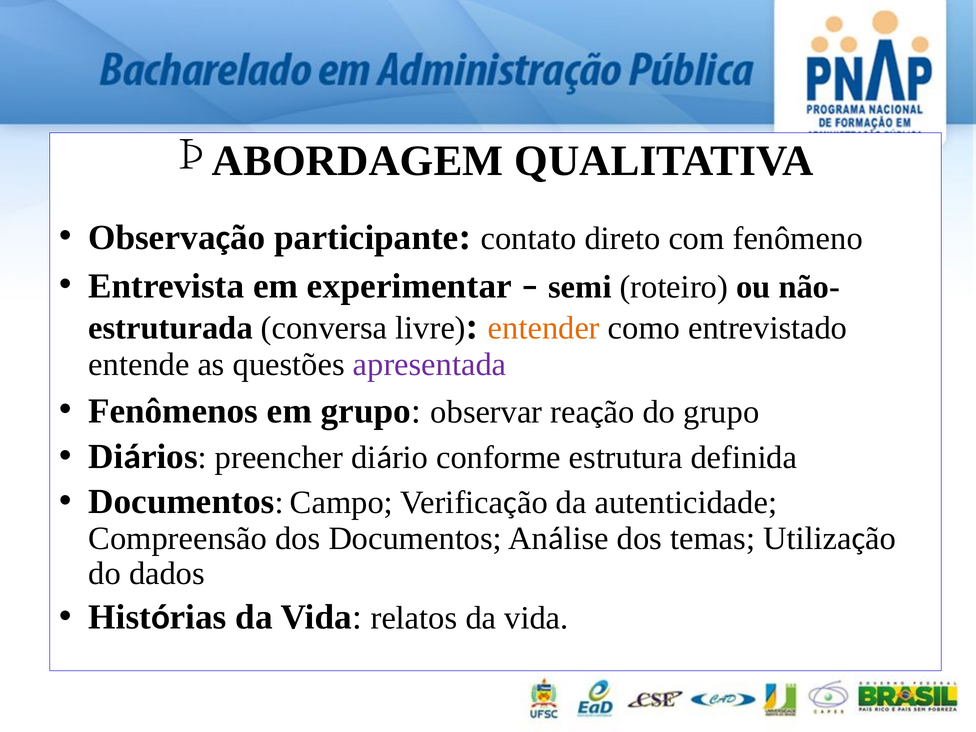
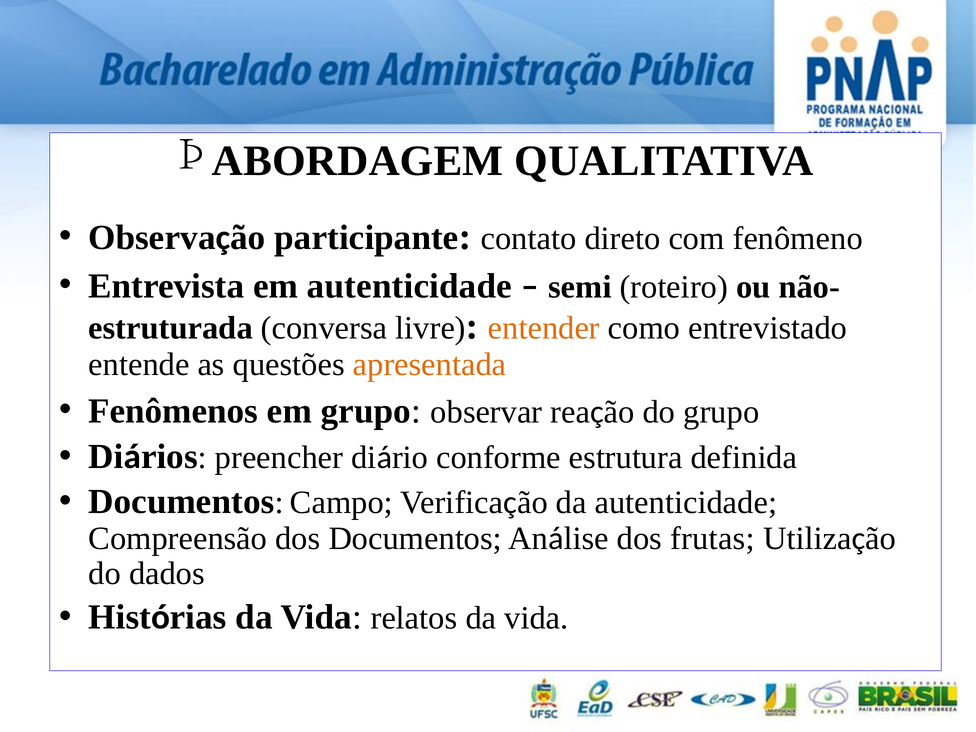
em experimentar: experimentar -> autenticidade
apresentada colour: purple -> orange
temas: temas -> frutas
